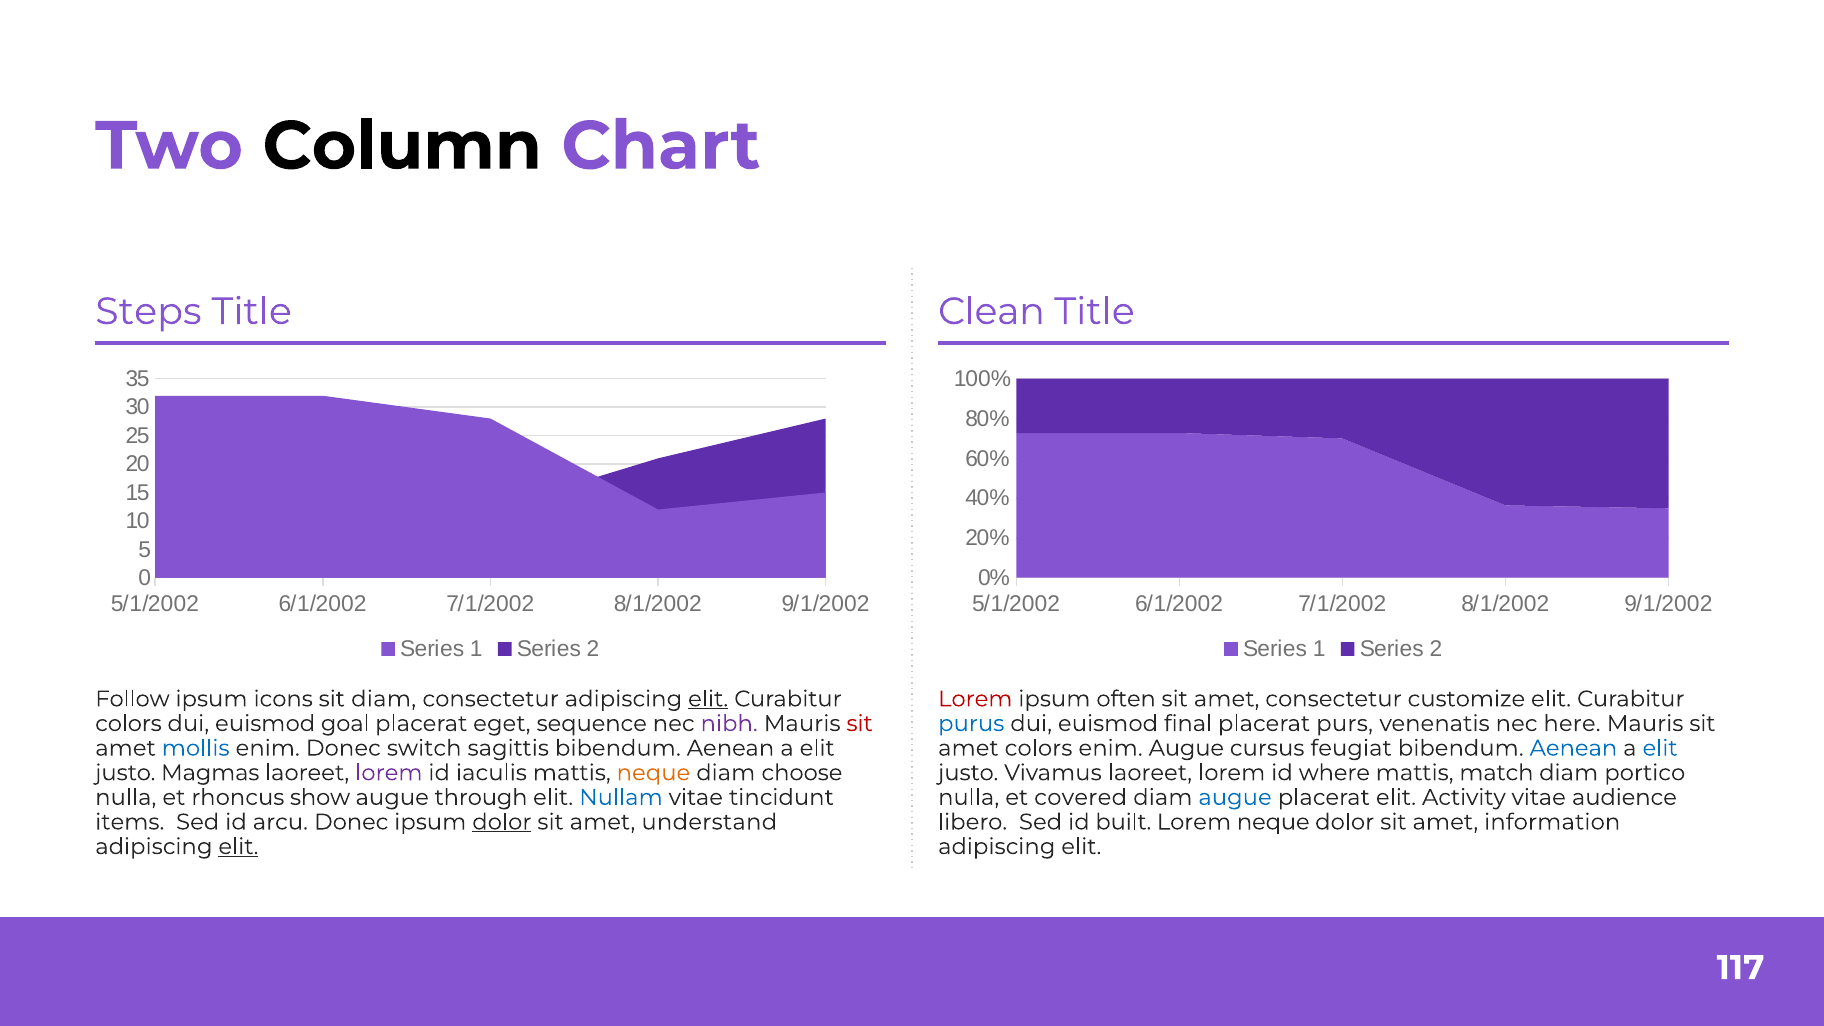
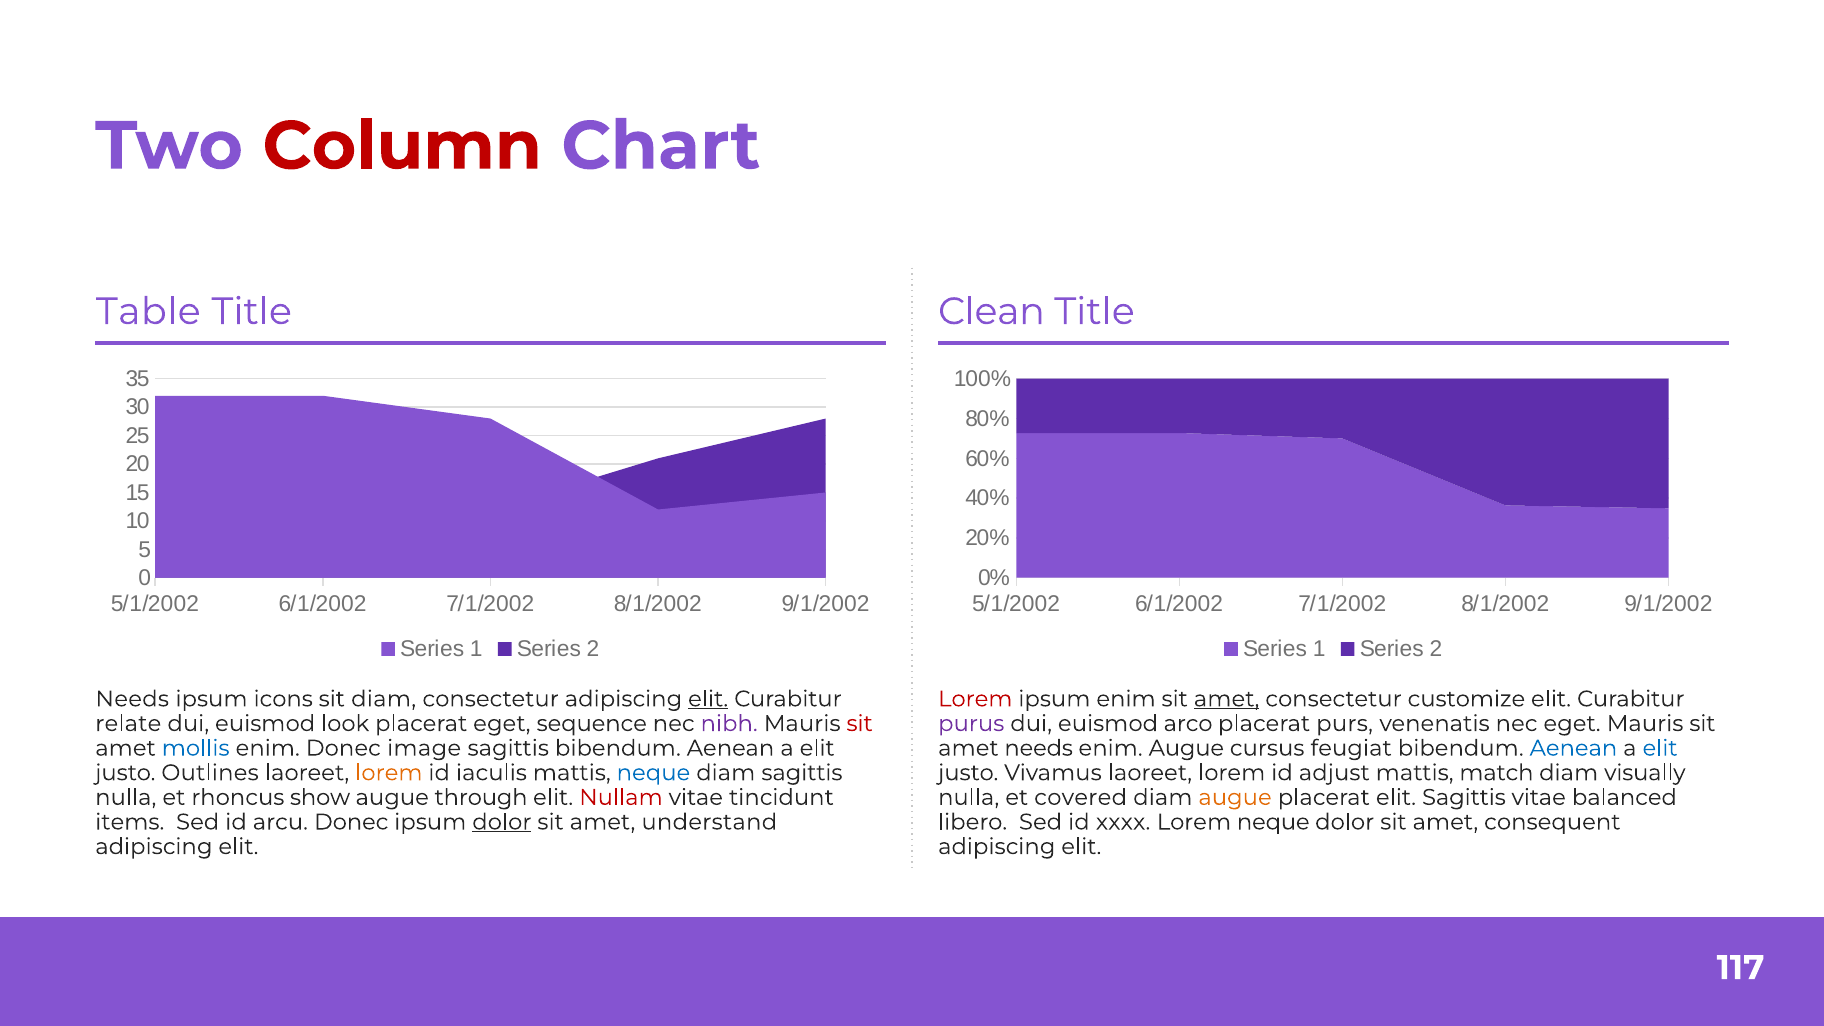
Column colour: black -> red
Steps: Steps -> Table
Follow at (132, 699): Follow -> Needs
ipsum often: often -> enim
amet at (1227, 699) underline: none -> present
colors at (128, 724): colors -> relate
goal: goal -> look
purus colour: blue -> purple
final: final -> arco
nec here: here -> eget
switch: switch -> image
amet colors: colors -> needs
Magmas: Magmas -> Outlines
lorem at (389, 773) colour: purple -> orange
neque at (653, 773) colour: orange -> blue
diam choose: choose -> sagittis
where: where -> adjust
portico: portico -> visually
Nullam colour: blue -> red
augue at (1235, 797) colour: blue -> orange
elit Activity: Activity -> Sagittis
audience: audience -> balanced
built: built -> xxxx
information: information -> consequent
elit at (238, 847) underline: present -> none
